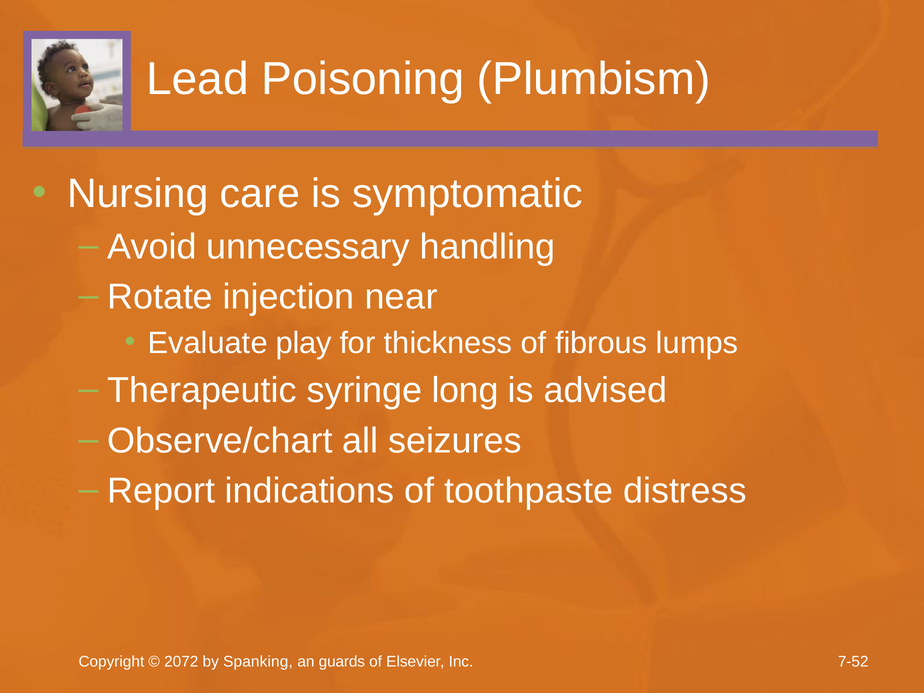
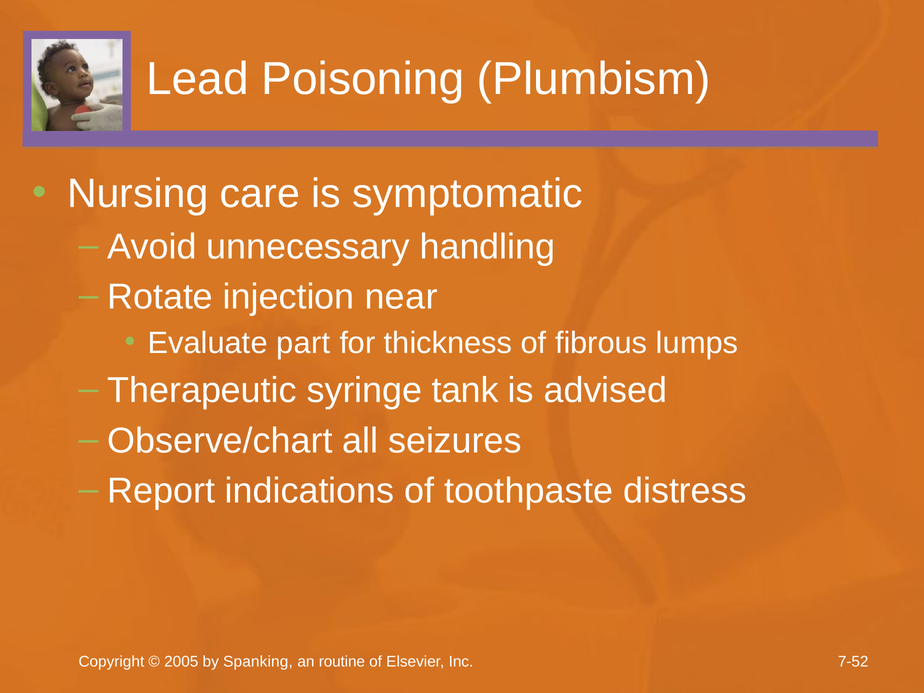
play: play -> part
long: long -> tank
2072: 2072 -> 2005
guards: guards -> routine
